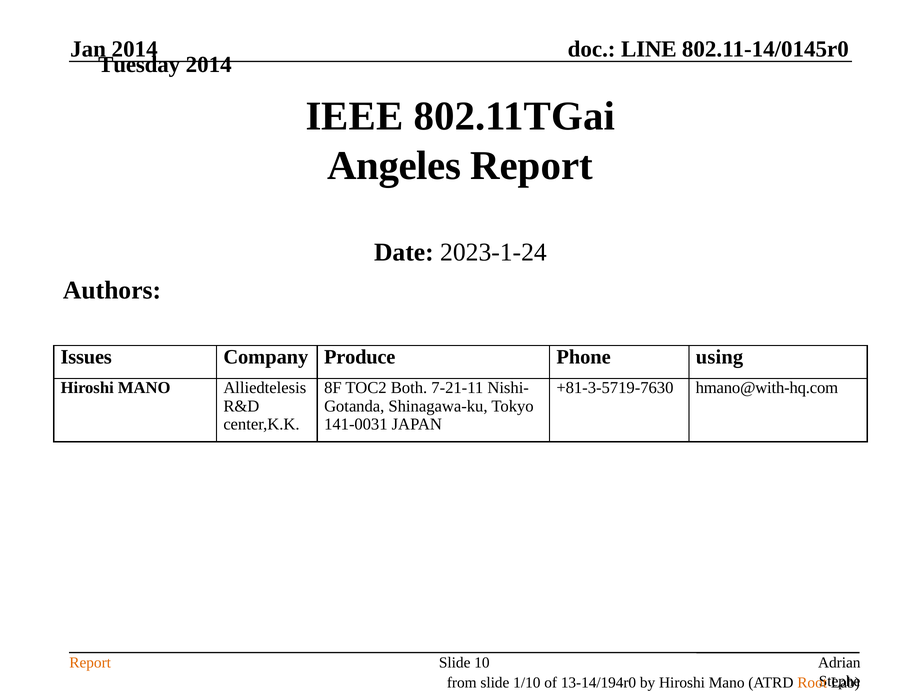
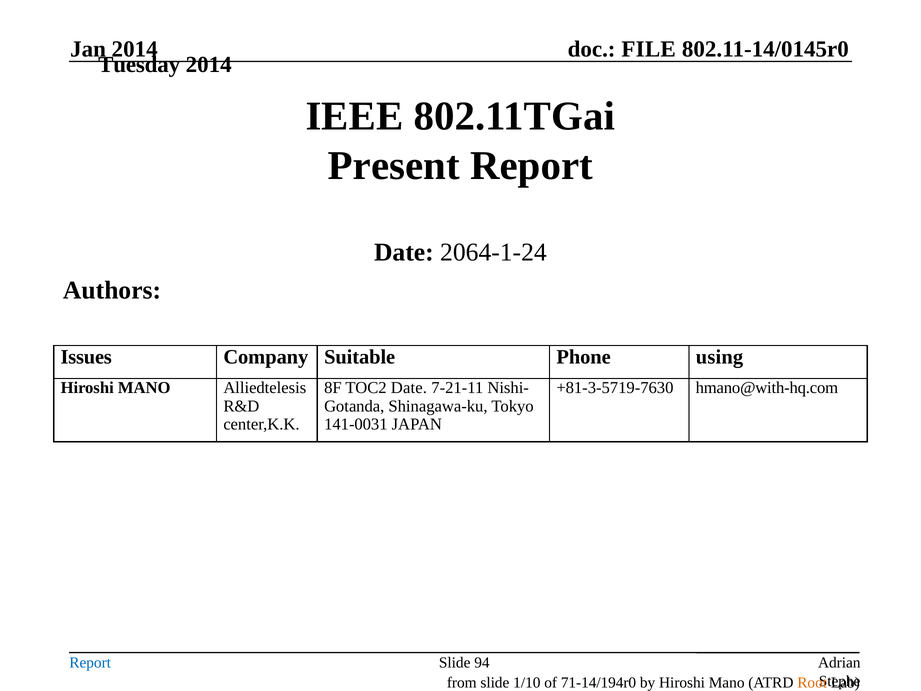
LINE: LINE -> FILE
Angeles: Angeles -> Present
2023-1-24: 2023-1-24 -> 2064-1-24
Produce: Produce -> Suitable
TOC2 Both: Both -> Date
Report at (90, 662) colour: orange -> blue
10: 10 -> 94
13-14/194r0: 13-14/194r0 -> 71-14/194r0
